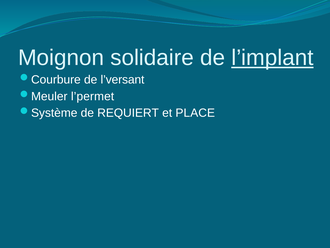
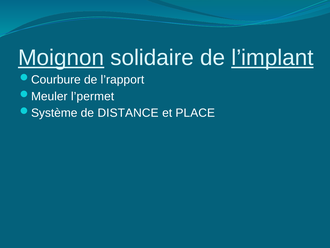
Moignon underline: none -> present
l’versant: l’versant -> l’rapport
REQUIERT: REQUIERT -> DISTANCE
